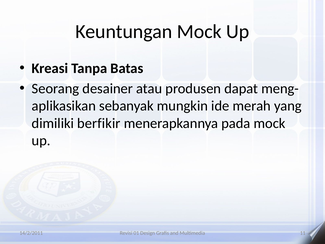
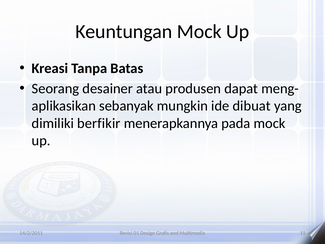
merah: merah -> dibuat
